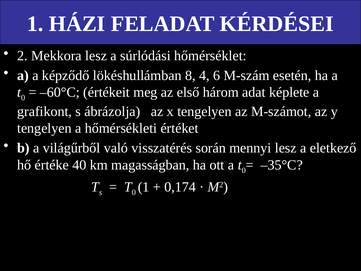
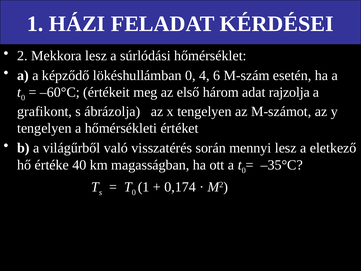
lökéshullámban 8: 8 -> 0
képlete: képlete -> rajzolja
